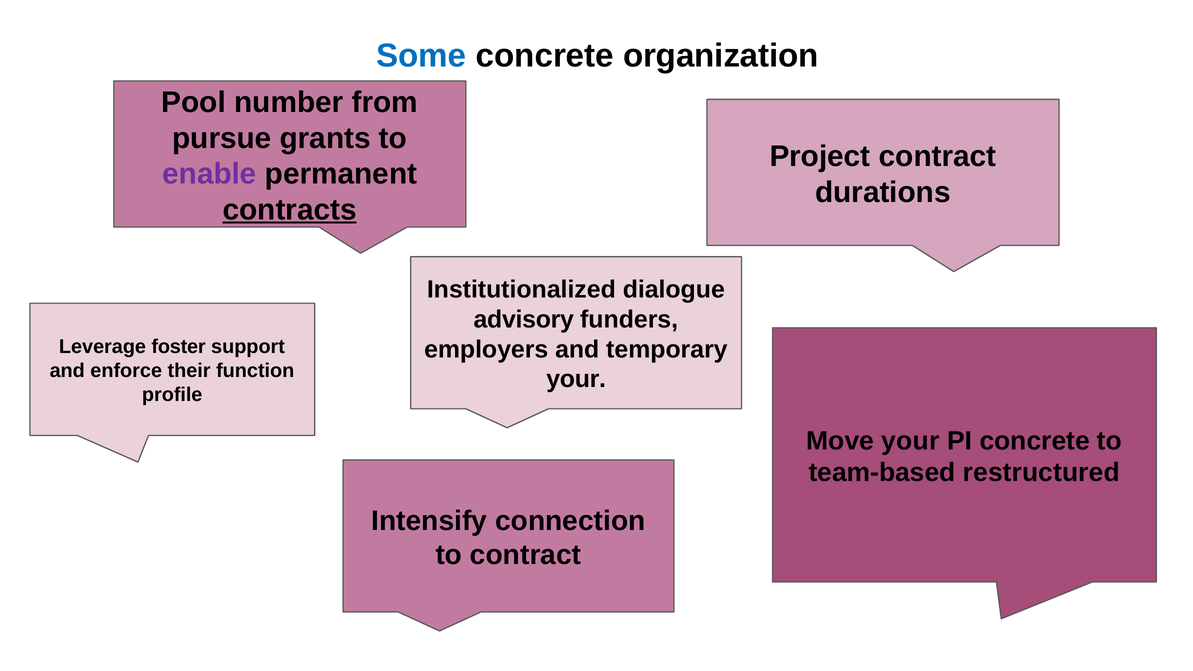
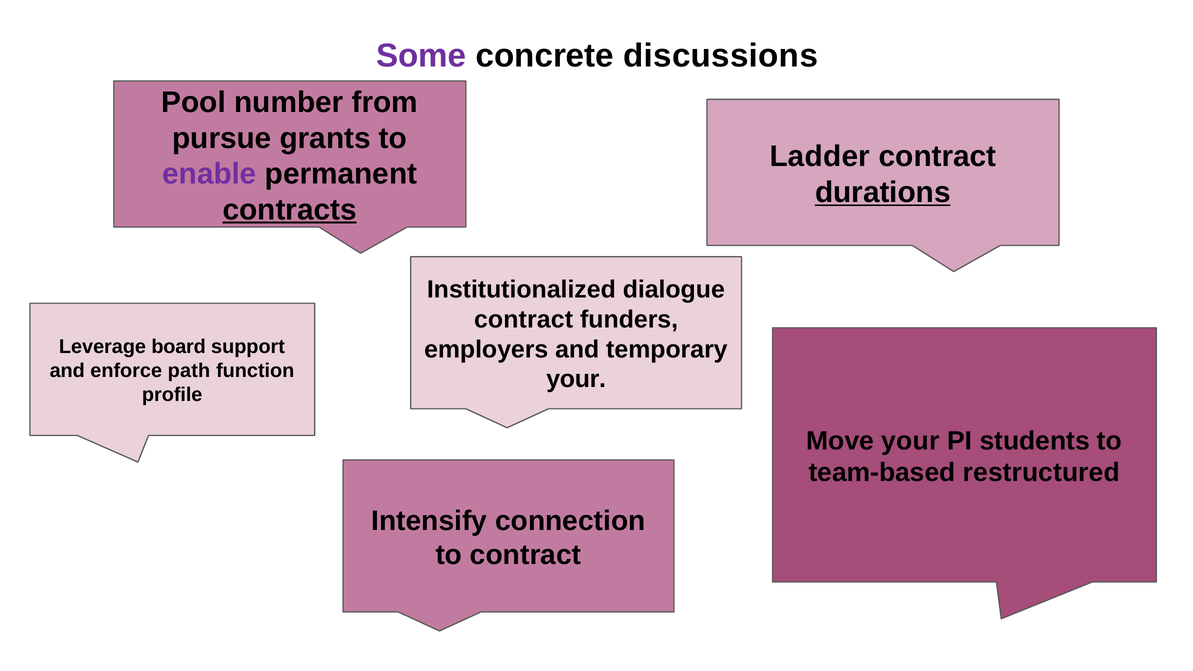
Some colour: blue -> purple
organization: organization -> discussions
Project: Project -> Ladder
durations underline: none -> present
advisory at (524, 320): advisory -> contract
foster: foster -> board
their: their -> path
PI concrete: concrete -> students
